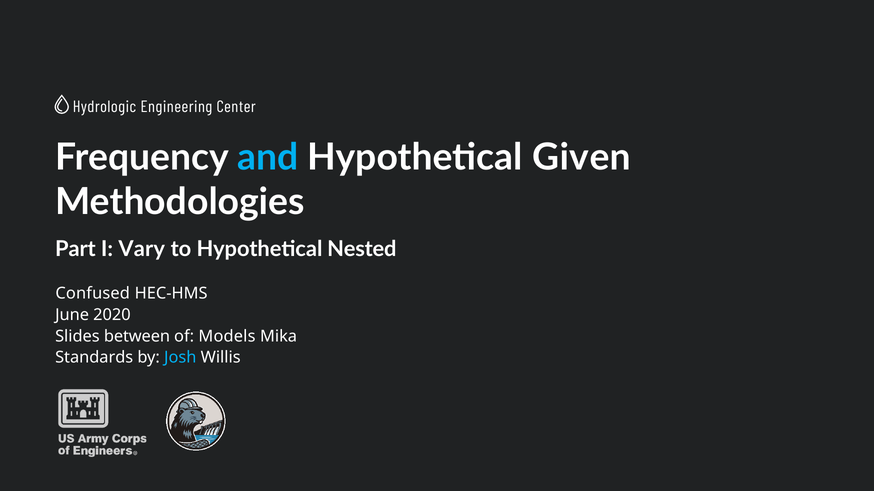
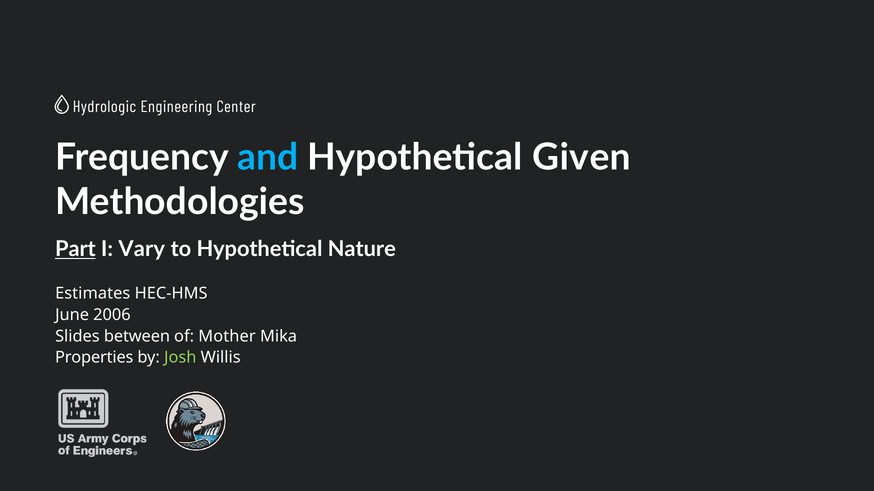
Part underline: none -> present
Nested: Nested -> Nature
Confused: Confused -> Estimates
2020: 2020 -> 2006
Models: Models -> Mother
Standards: Standards -> Properties
Josh colour: light blue -> light green
